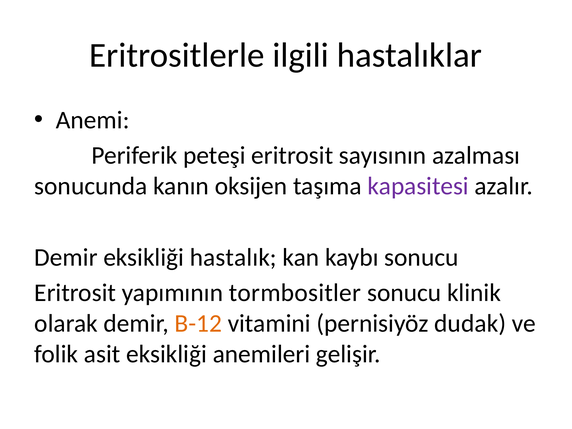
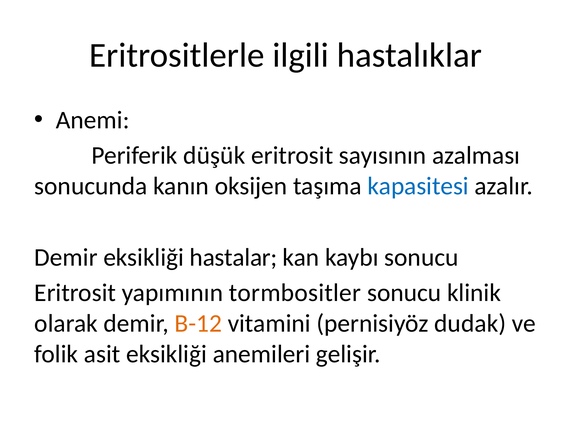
peteşi: peteşi -> düşük
kapasitesi colour: purple -> blue
hastalık: hastalık -> hastalar
